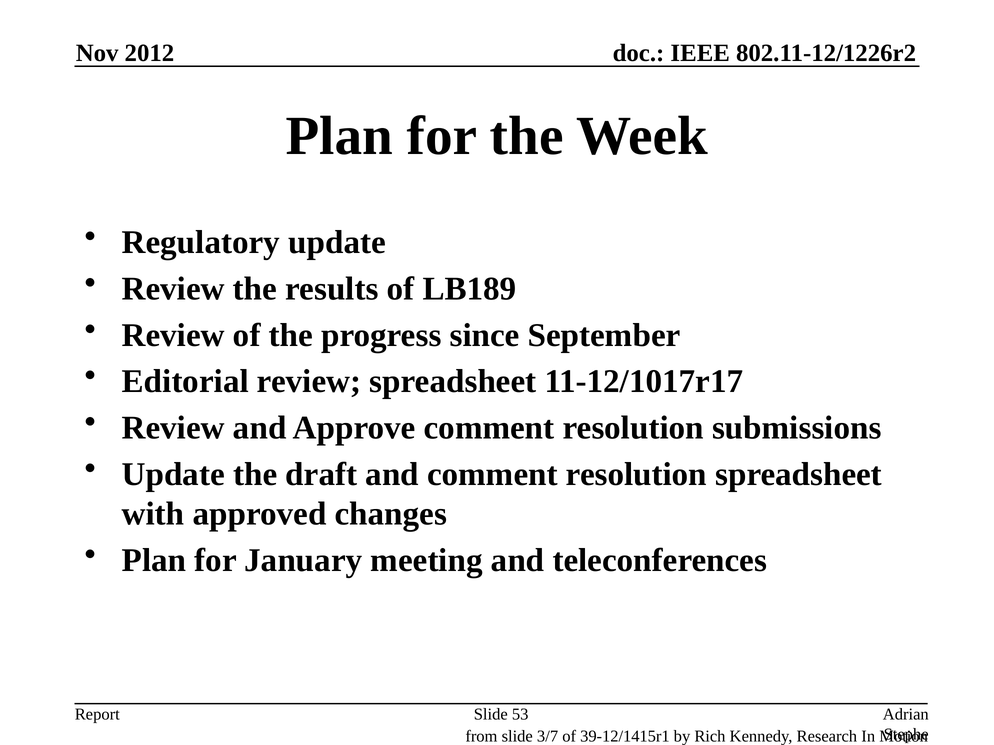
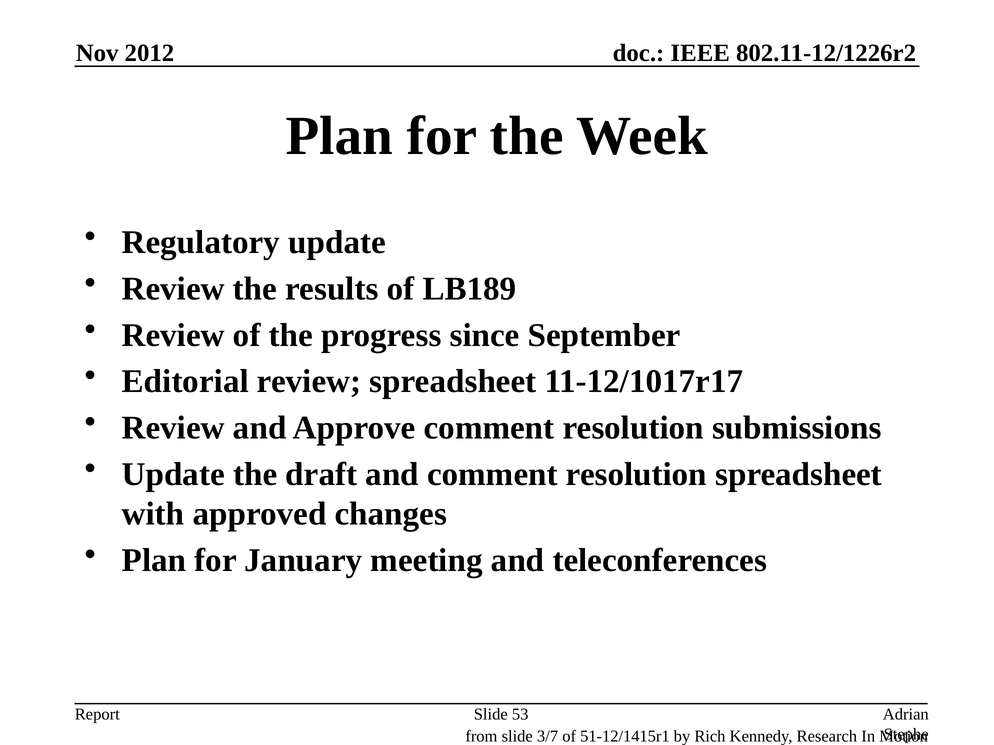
39-12/1415r1: 39-12/1415r1 -> 51-12/1415r1
